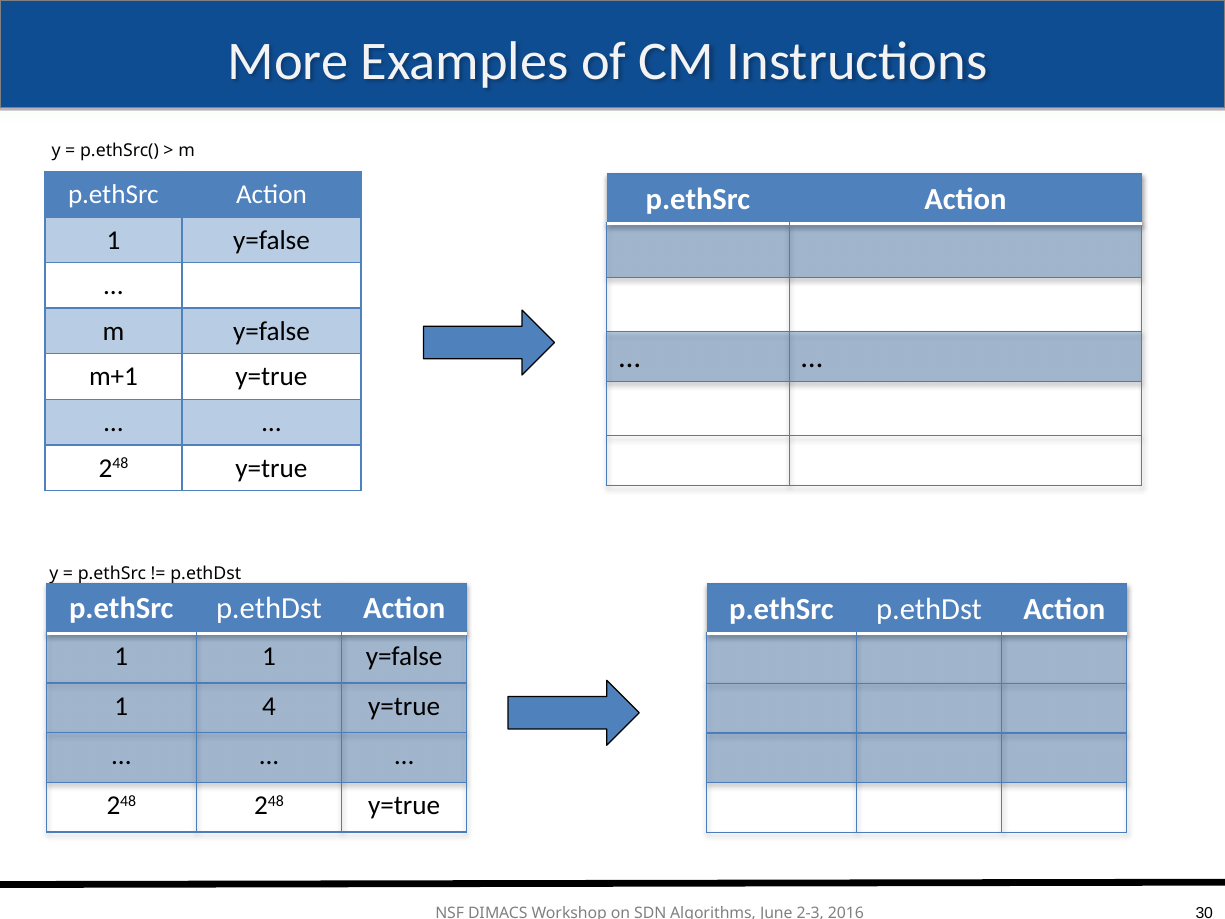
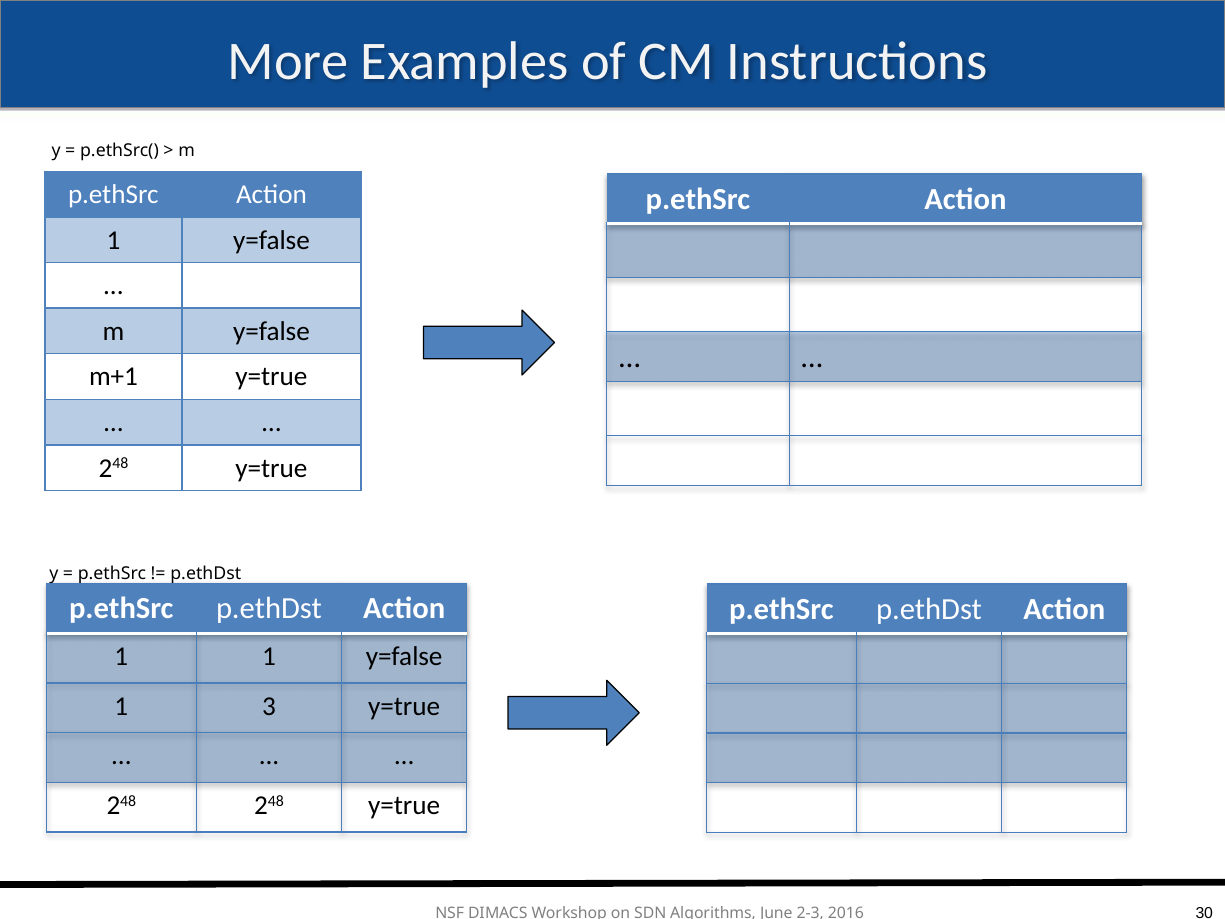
4: 4 -> 3
